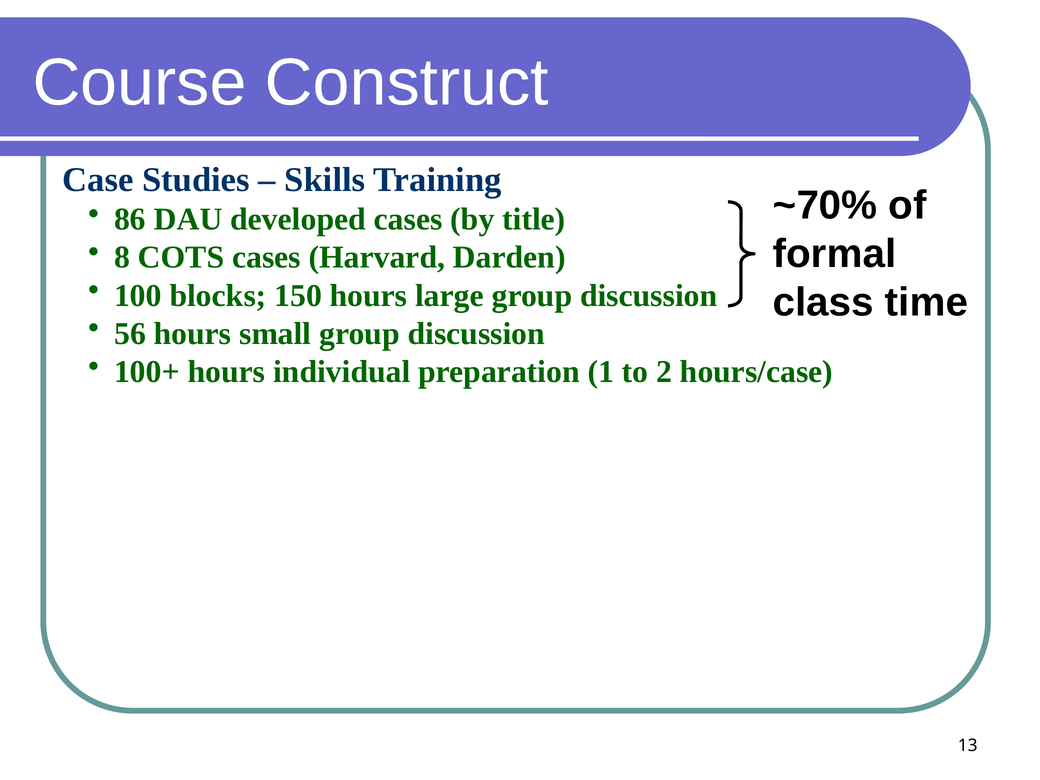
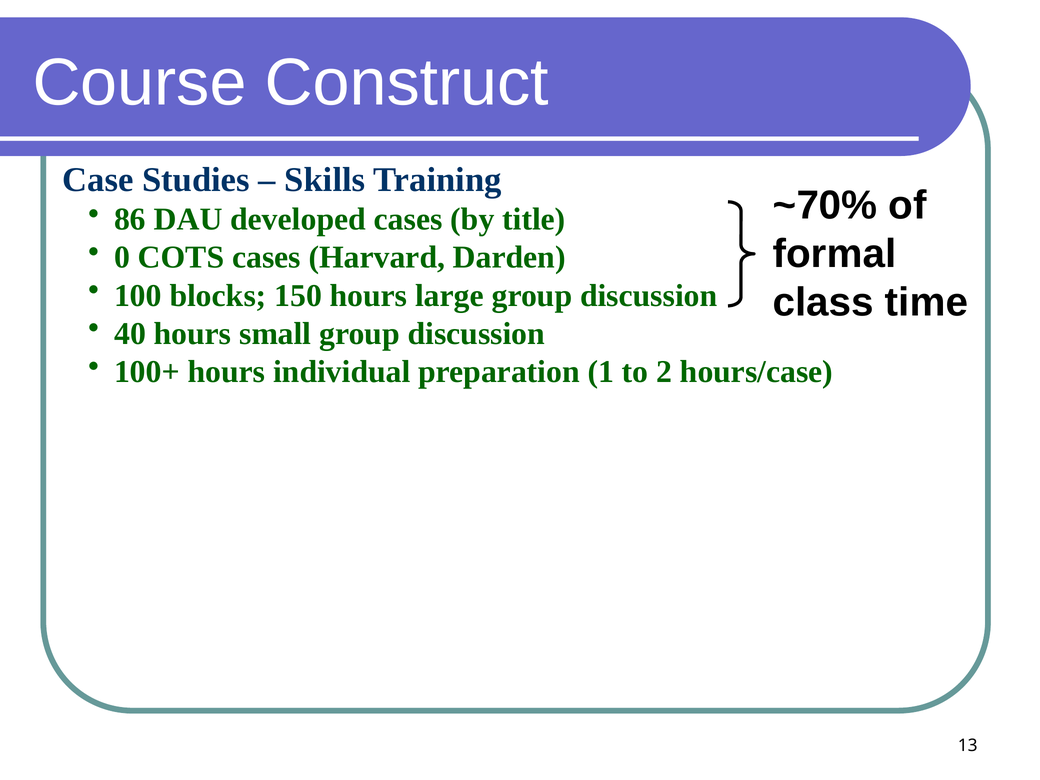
8: 8 -> 0
56: 56 -> 40
